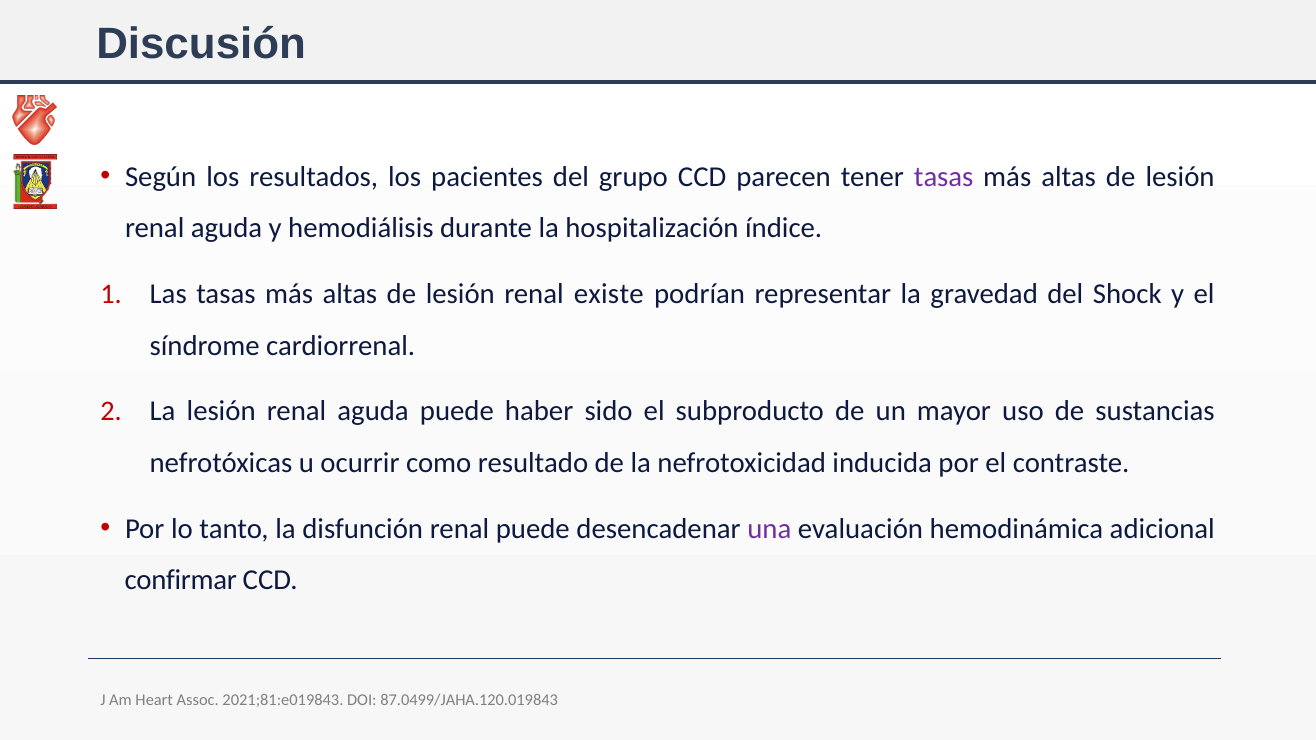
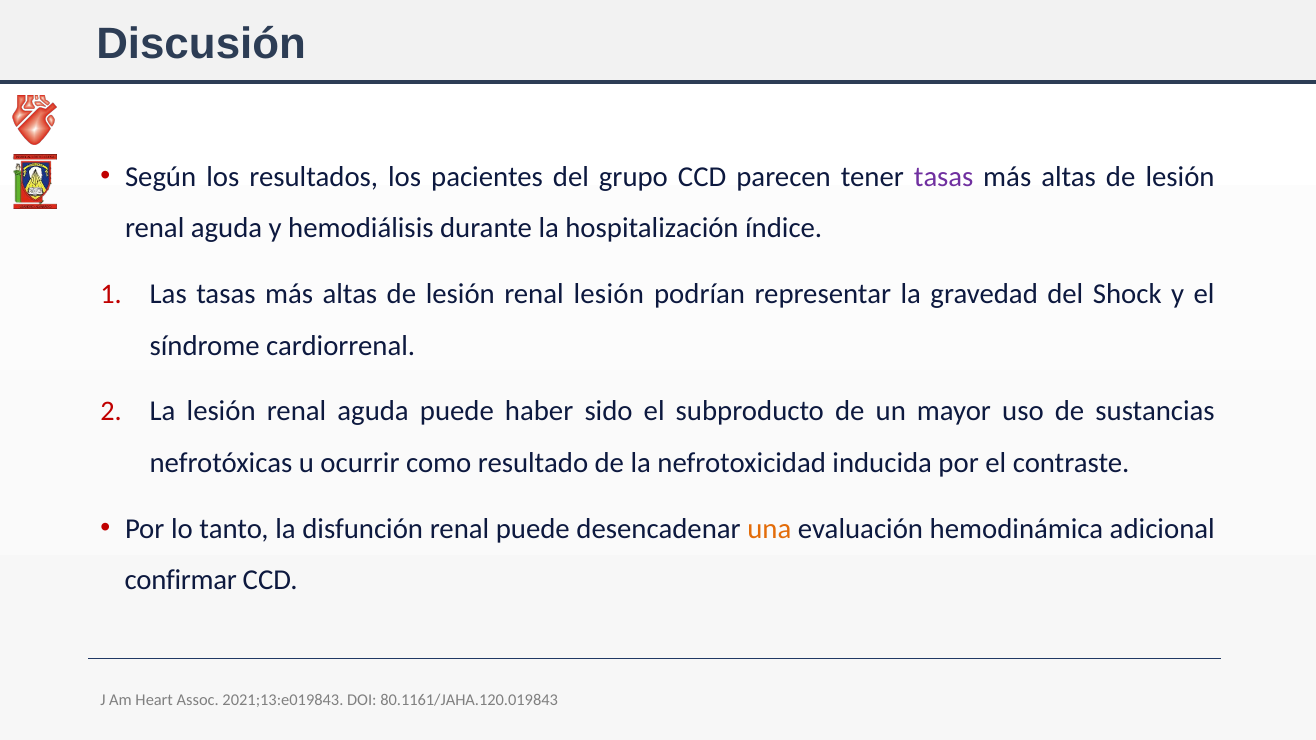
renal existe: existe -> lesión
una colour: purple -> orange
2021;81:e019843: 2021;81:e019843 -> 2021;13:e019843
87.0499/JAHA.120.019843: 87.0499/JAHA.120.019843 -> 80.1161/JAHA.120.019843
